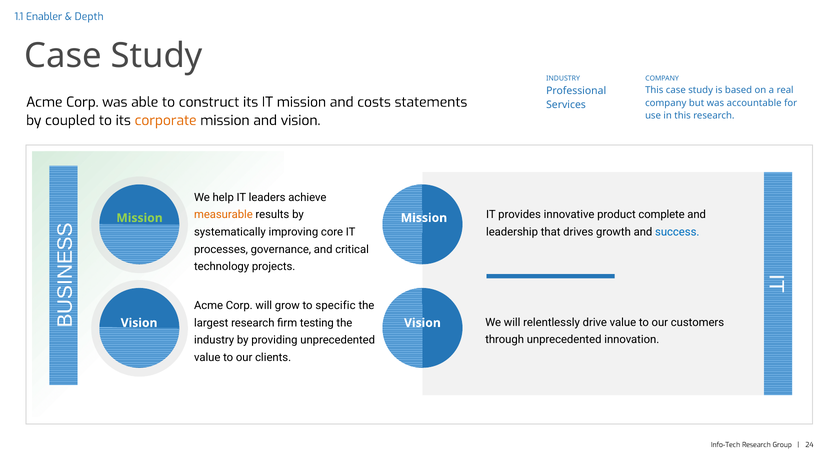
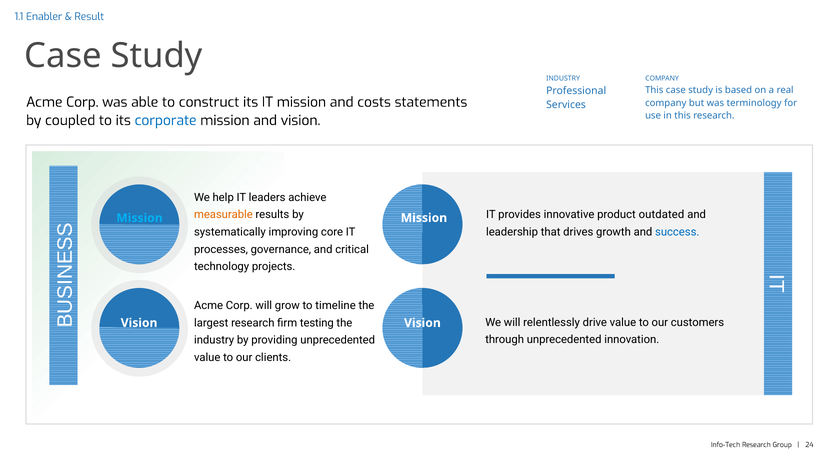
Depth: Depth -> Result
accountable: accountable -> terminology
corporate colour: orange -> blue
complete: complete -> outdated
Mission at (139, 218) colour: light green -> light blue
specific: specific -> timeline
